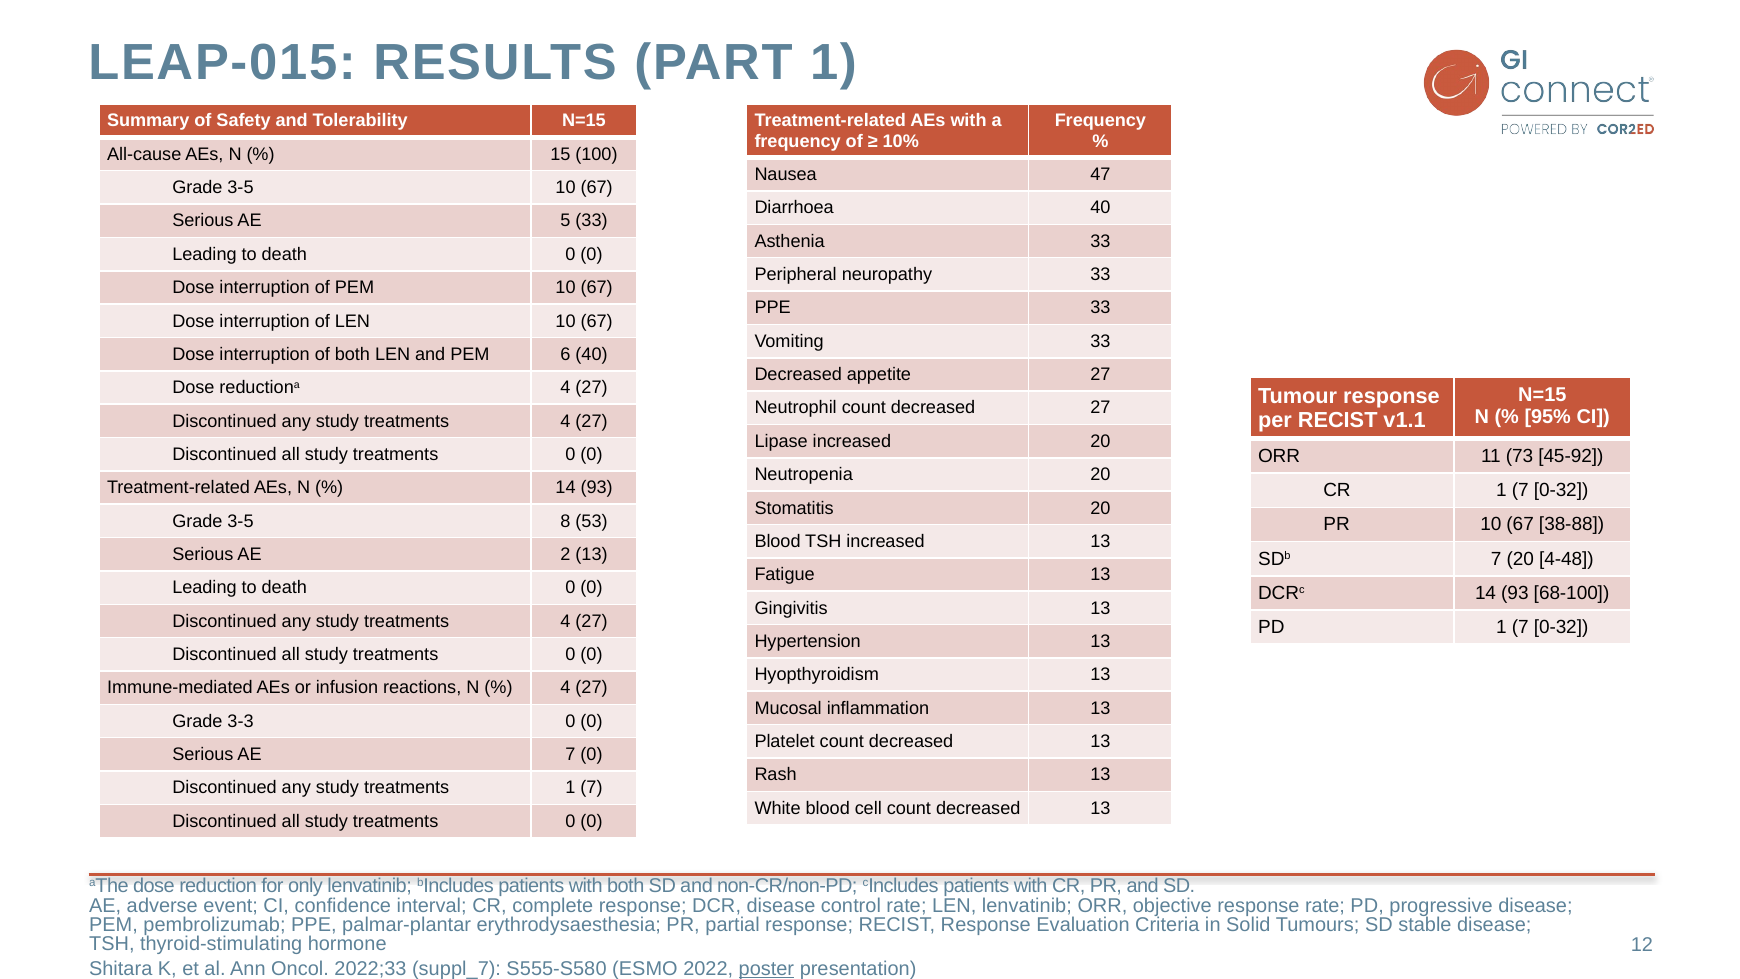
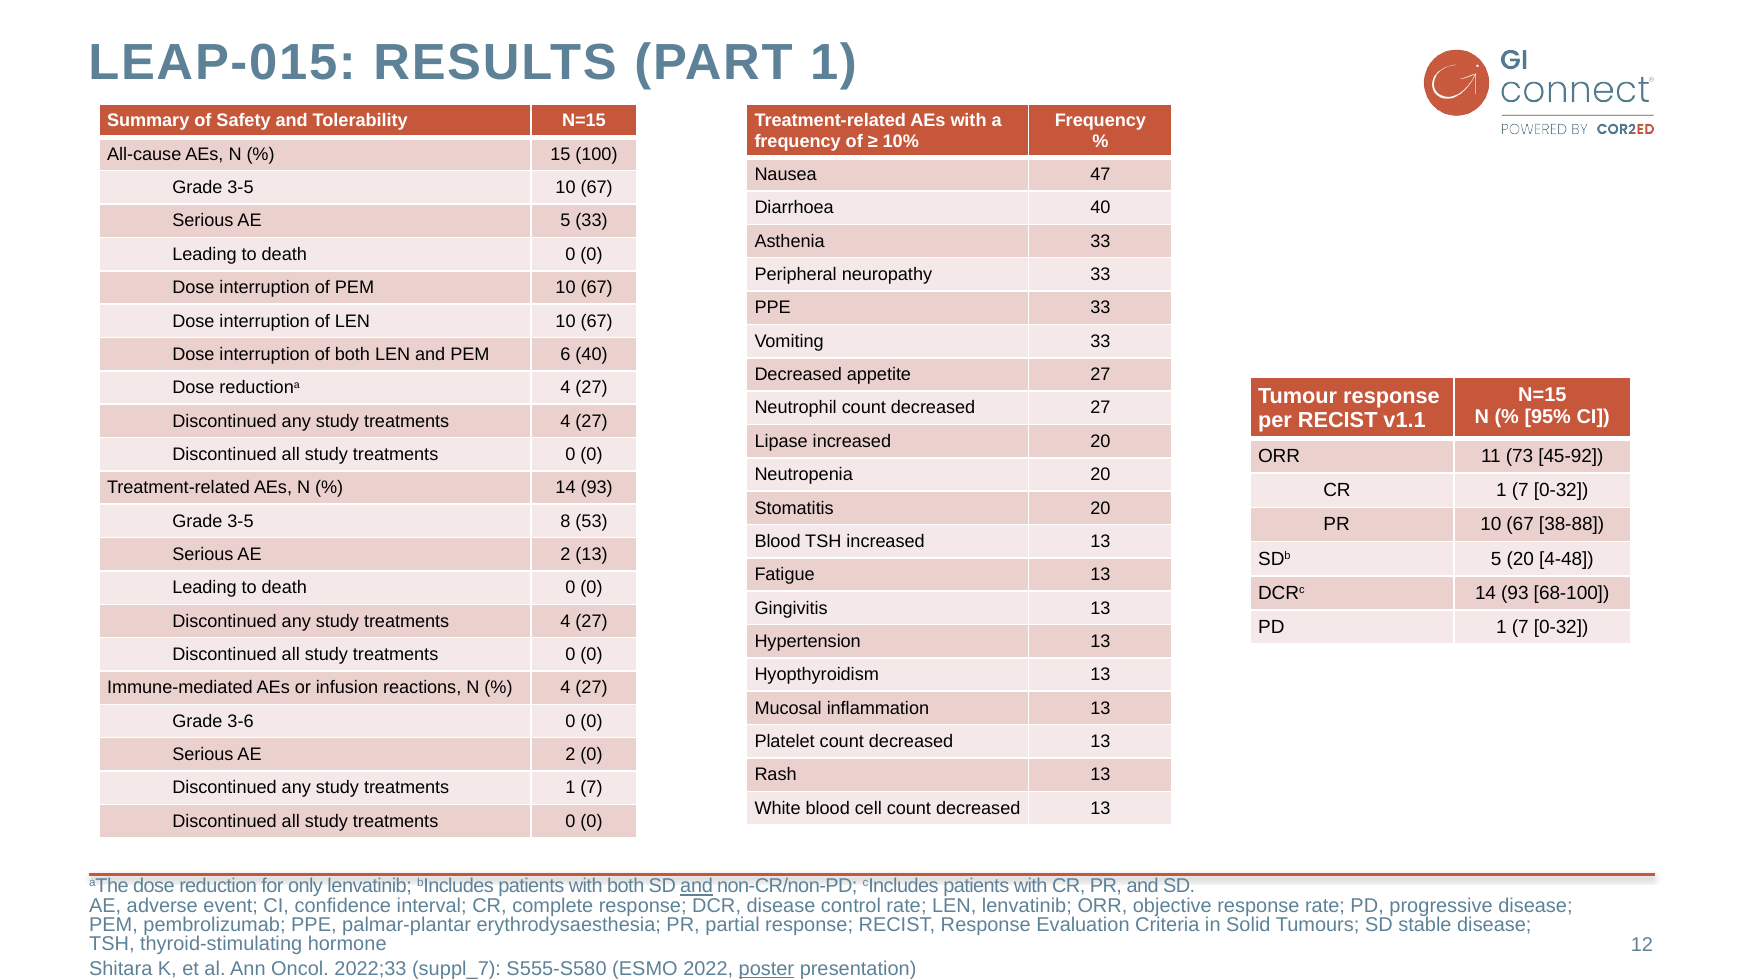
SDb 7: 7 -> 5
3-3: 3-3 -> 3-6
7 at (571, 754): 7 -> 2
and at (697, 886) underline: none -> present
